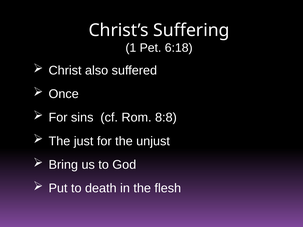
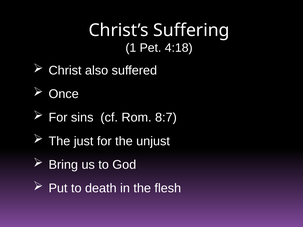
6:18: 6:18 -> 4:18
8:8: 8:8 -> 8:7
